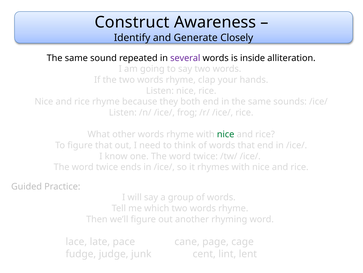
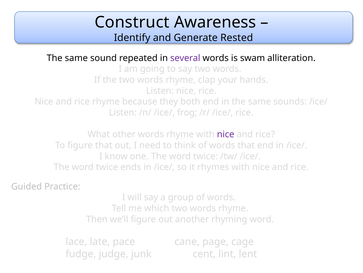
Closely: Closely -> Rested
inside: inside -> swam
nice at (226, 134) colour: green -> purple
